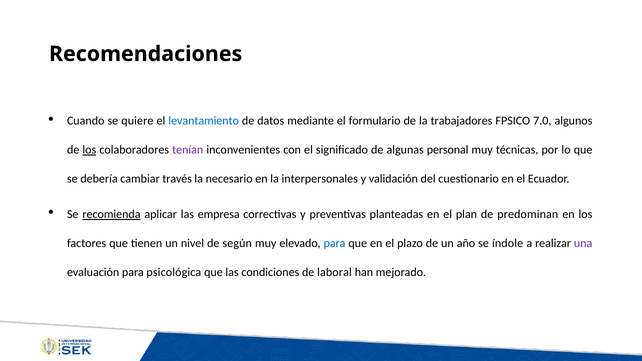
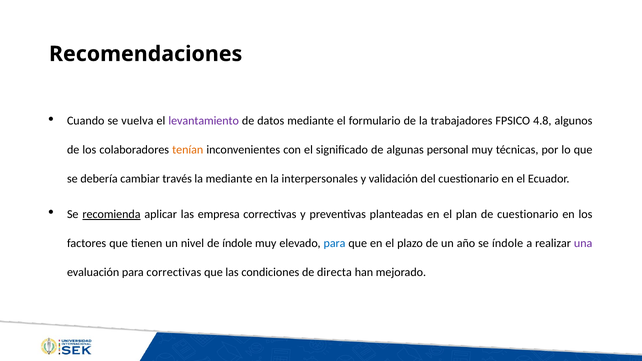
quiere: quiere -> vuelva
levantamiento colour: blue -> purple
7.0: 7.0 -> 4.8
los at (89, 150) underline: present -> none
tenían colour: purple -> orange
la necesario: necesario -> mediante
de predominan: predominan -> cuestionario
de según: según -> índole
para psicológica: psicológica -> correctivas
laboral: laboral -> directa
